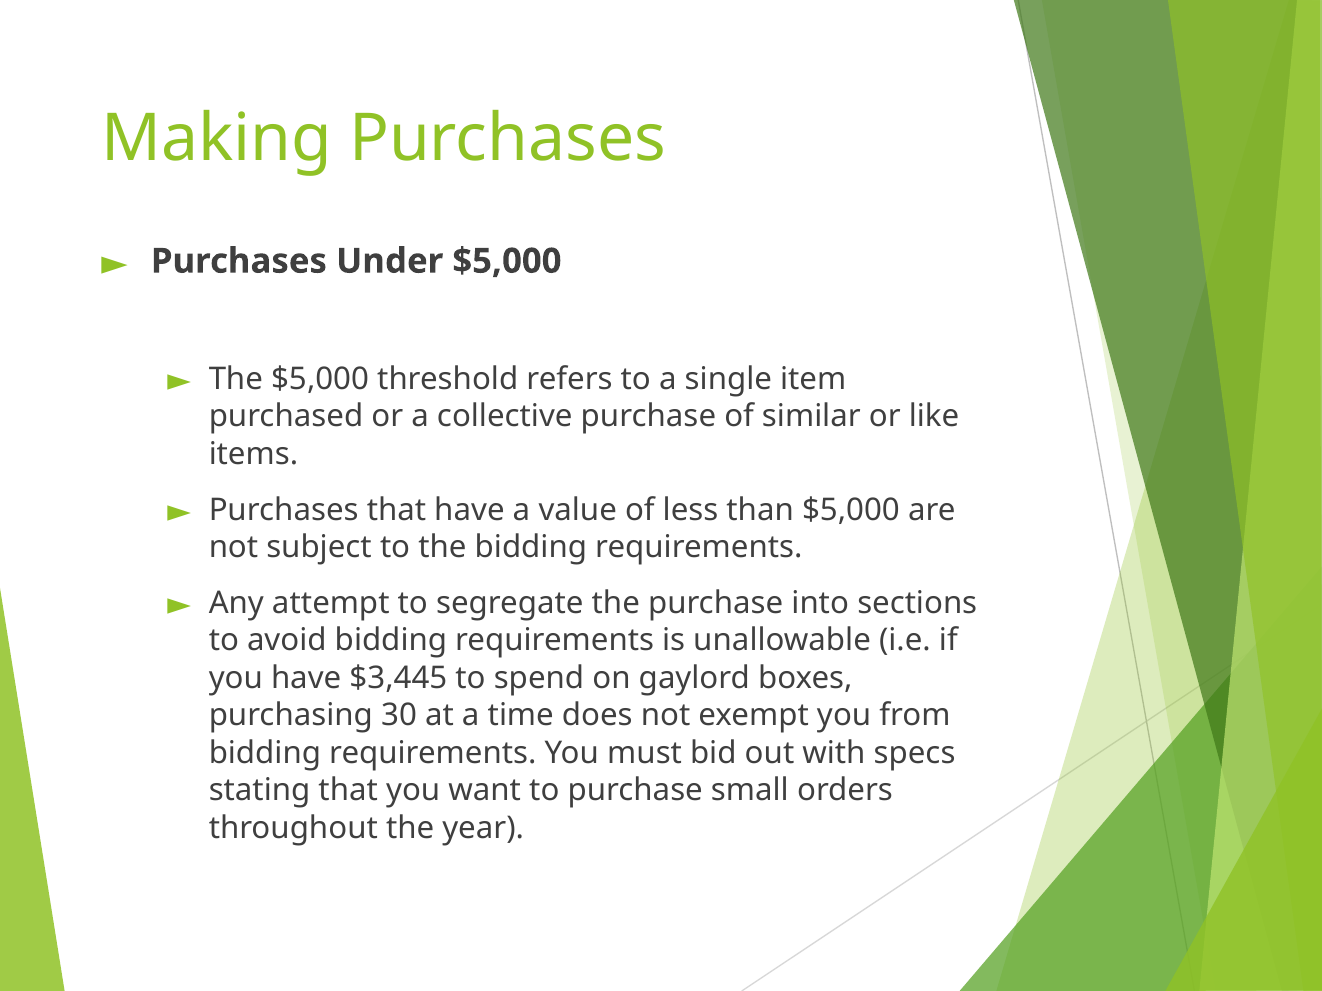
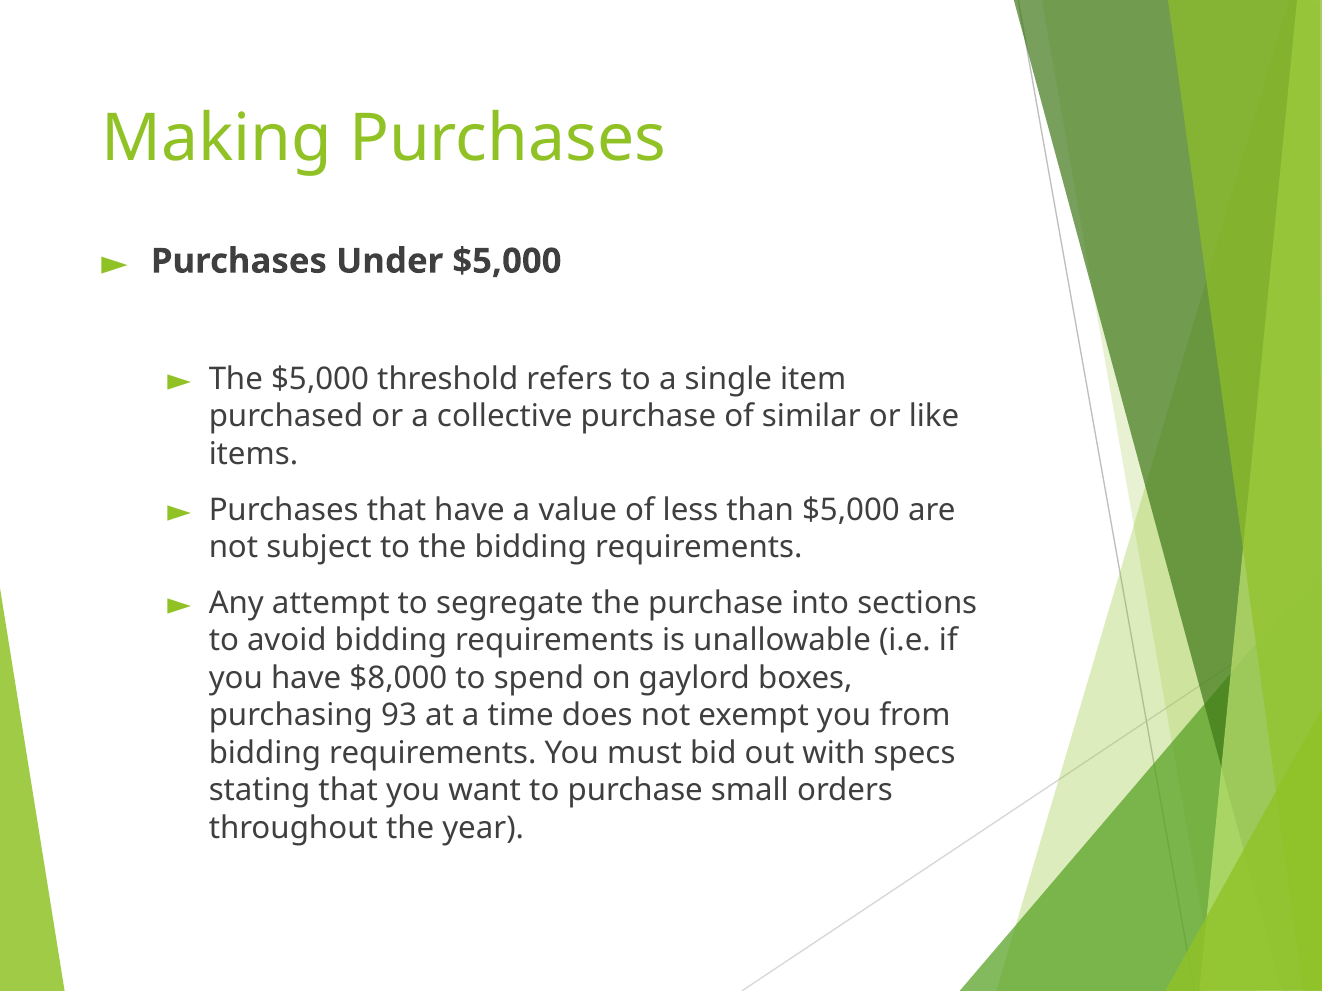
$3,445: $3,445 -> $8,000
30: 30 -> 93
